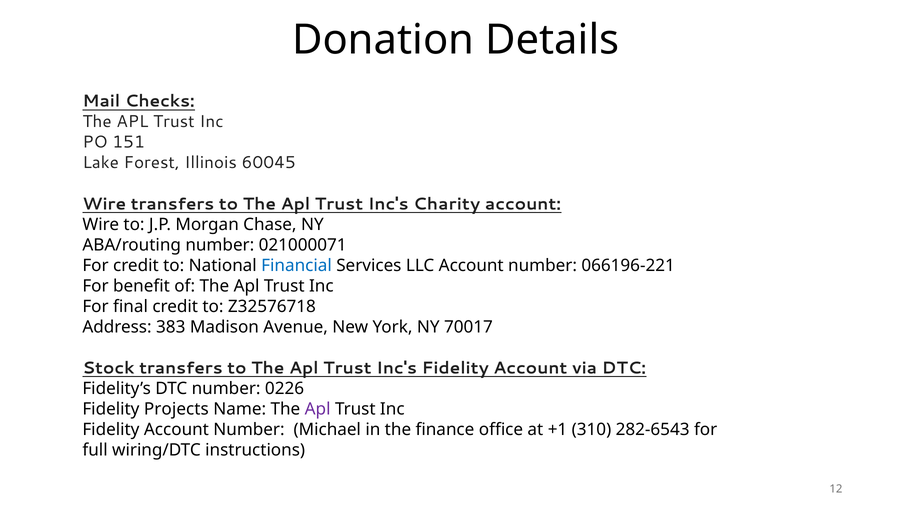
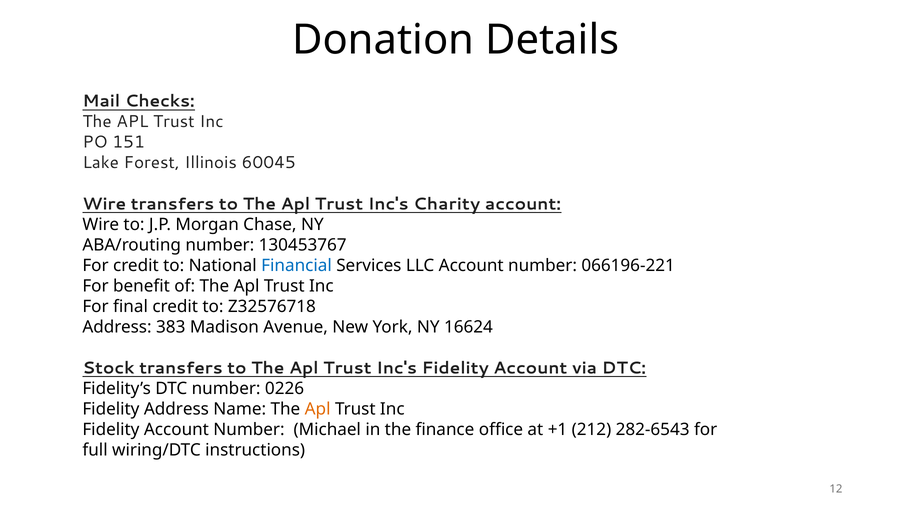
021000071: 021000071 -> 130453767
70017: 70017 -> 16624
Fidelity Projects: Projects -> Address
Apl at (318, 409) colour: purple -> orange
310: 310 -> 212
